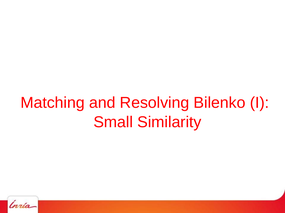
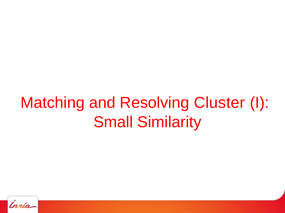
Bilenko: Bilenko -> Cluster
